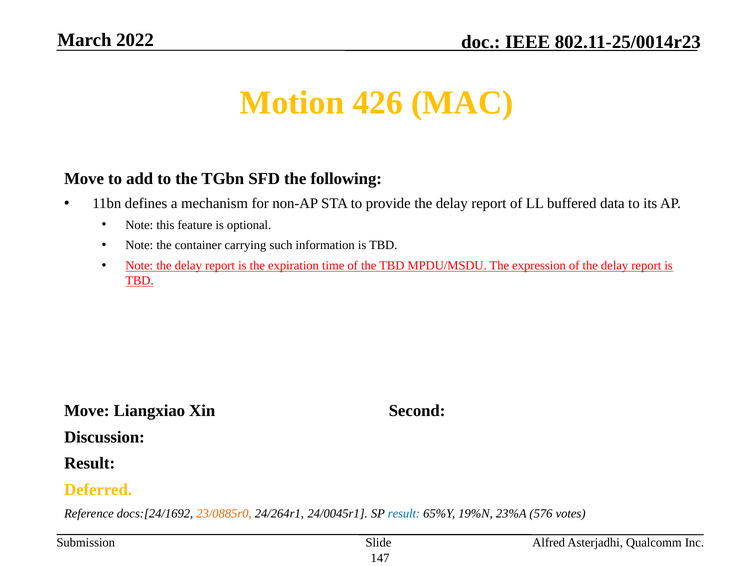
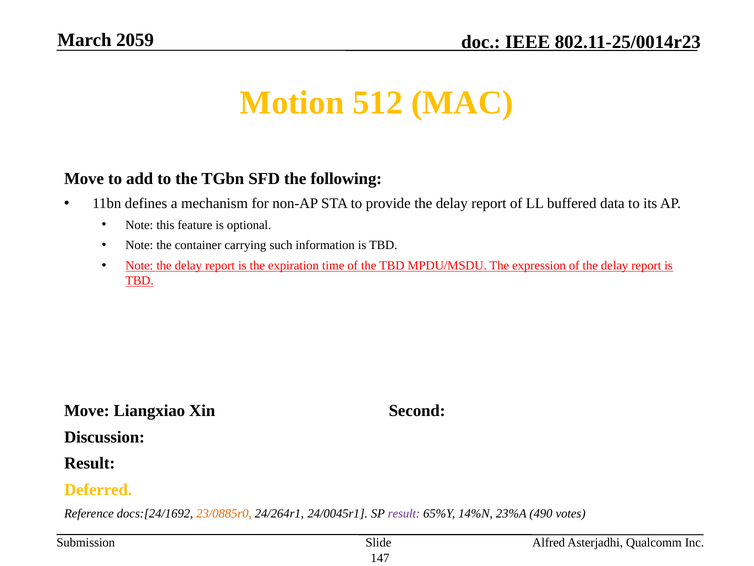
2022: 2022 -> 2059
426: 426 -> 512
result at (404, 513) colour: blue -> purple
19%N: 19%N -> 14%N
576: 576 -> 490
